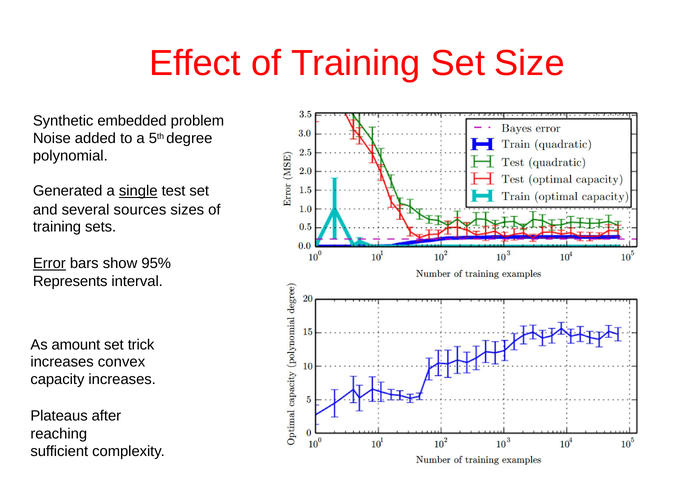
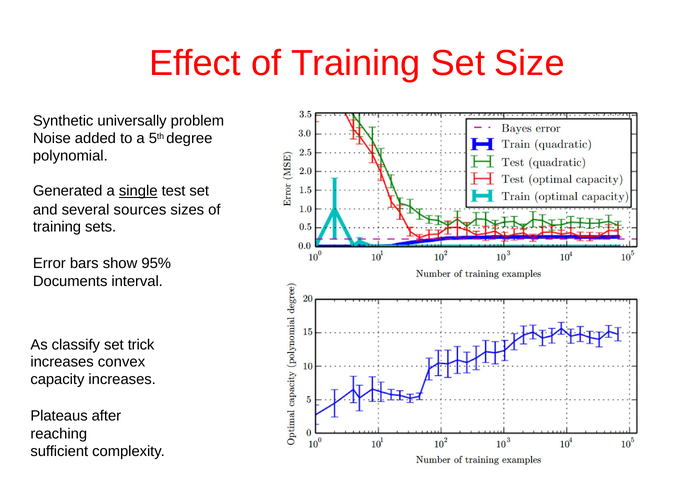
embedded: embedded -> universally
Error underline: present -> none
Represents: Represents -> Documents
amount: amount -> classify
